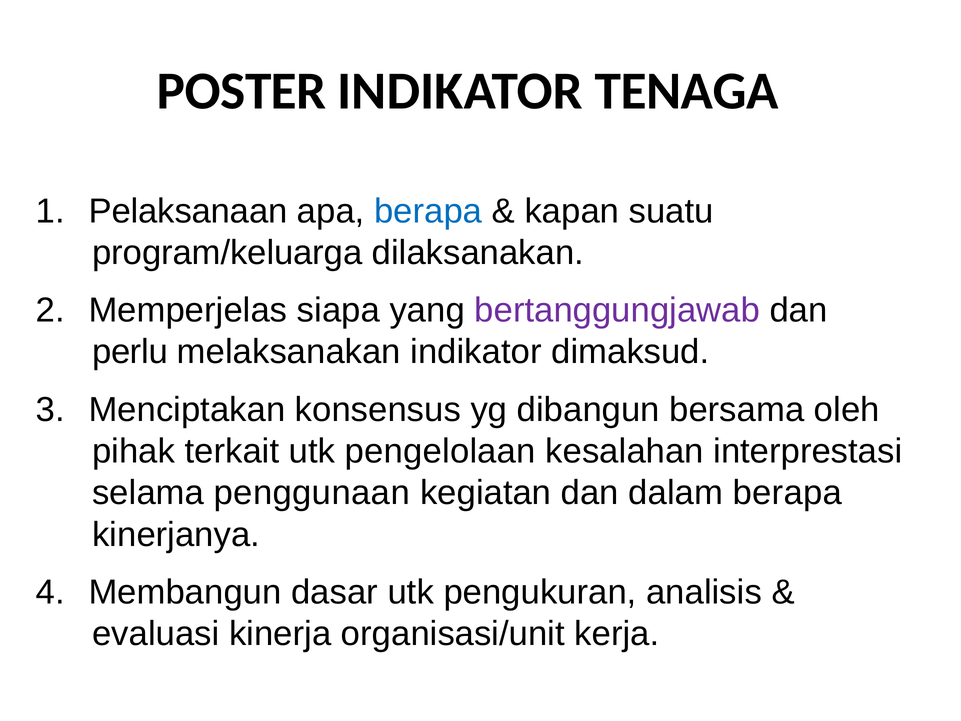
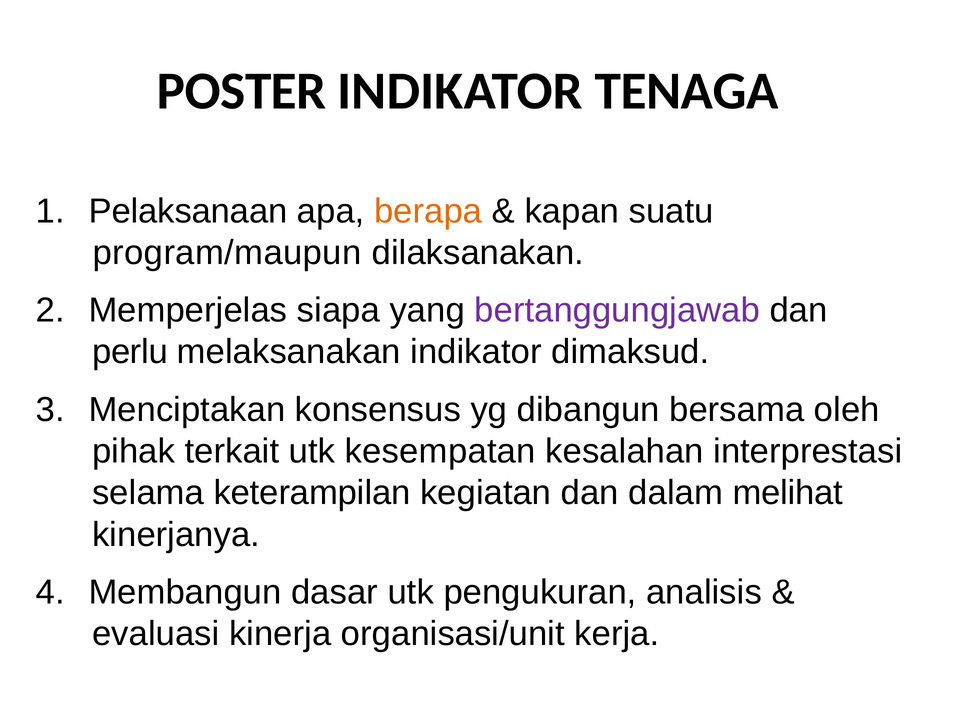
berapa at (428, 211) colour: blue -> orange
program/keluarga: program/keluarga -> program/maupun
pengelolaan: pengelolaan -> kesempatan
penggunaan: penggunaan -> keterampilan
dalam berapa: berapa -> melihat
